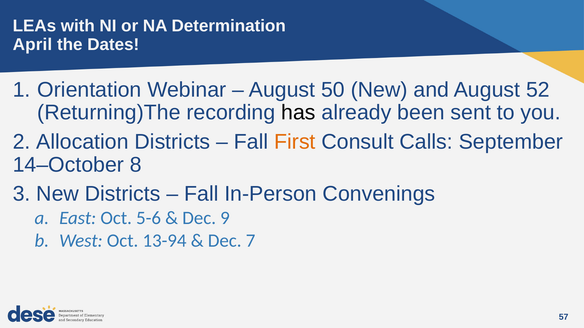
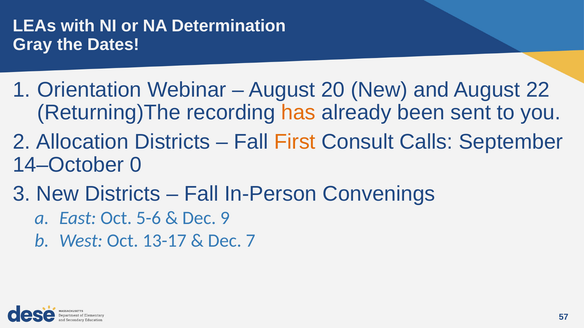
April: April -> Gray
50: 50 -> 20
52: 52 -> 22
has colour: black -> orange
8: 8 -> 0
13-94: 13-94 -> 13-17
